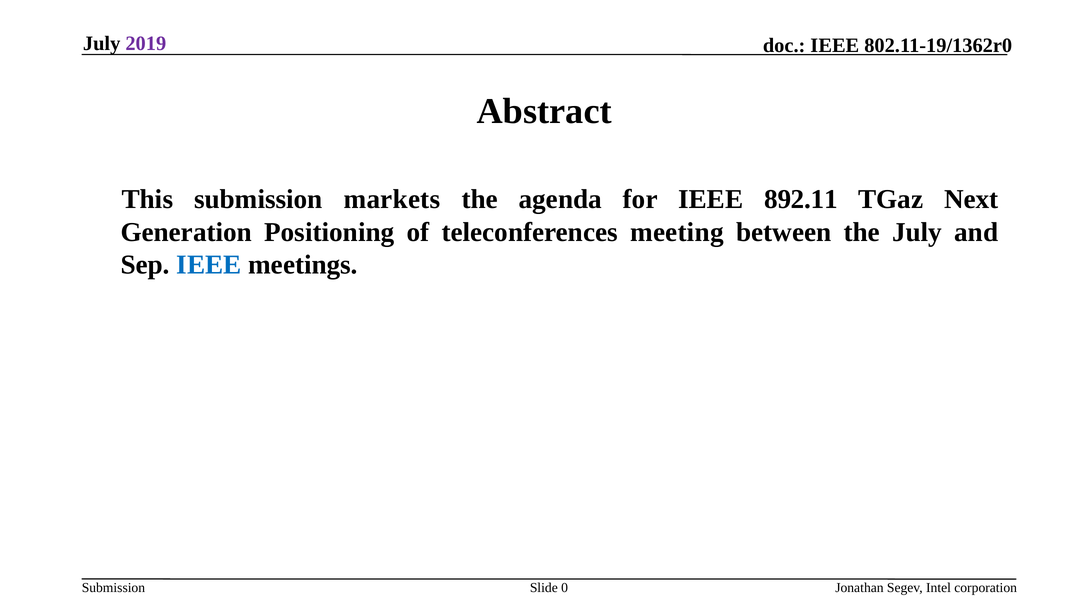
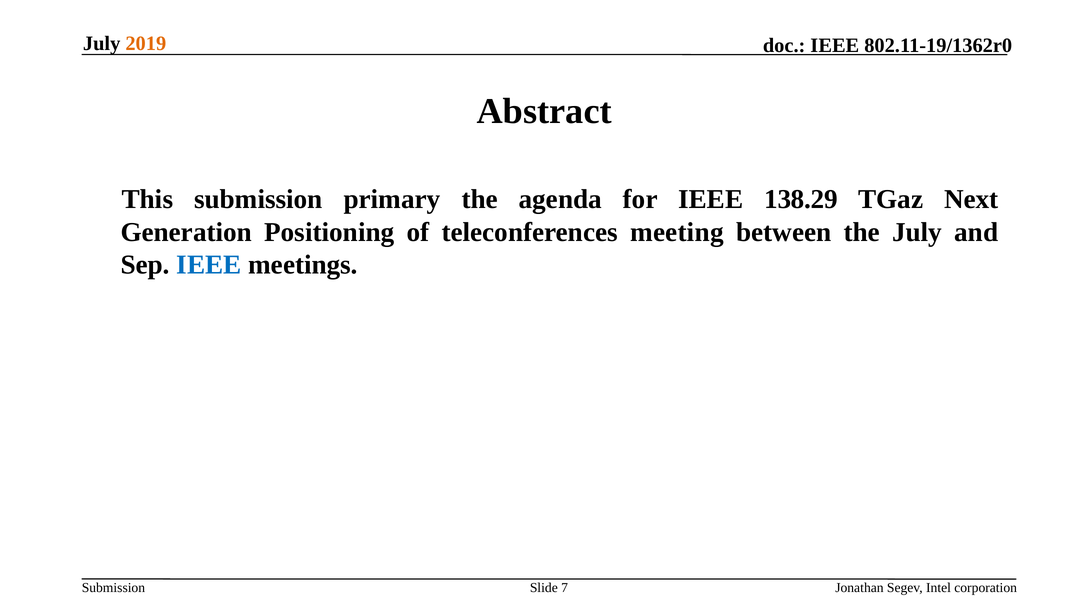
2019 colour: purple -> orange
markets: markets -> primary
892.11: 892.11 -> 138.29
0: 0 -> 7
